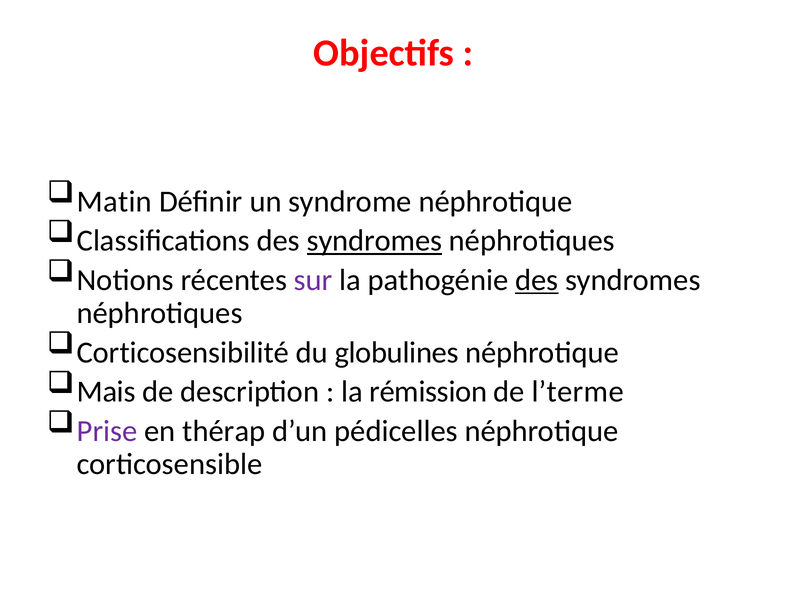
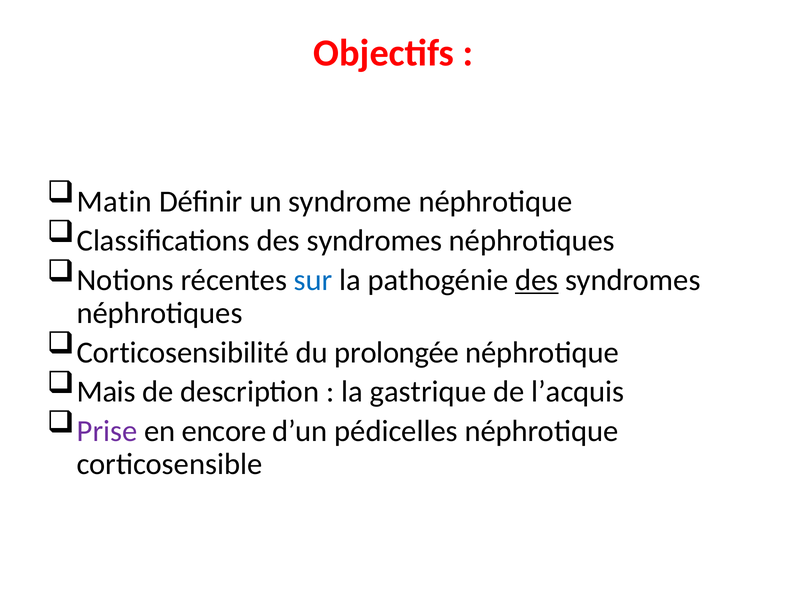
syndromes at (375, 241) underline: present -> none
sur colour: purple -> blue
globulines: globulines -> prolongée
rémission: rémission -> gastrique
l’terme: l’terme -> l’acquis
thérap: thérap -> encore
